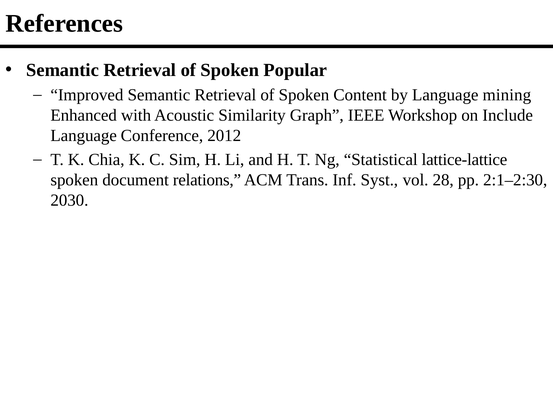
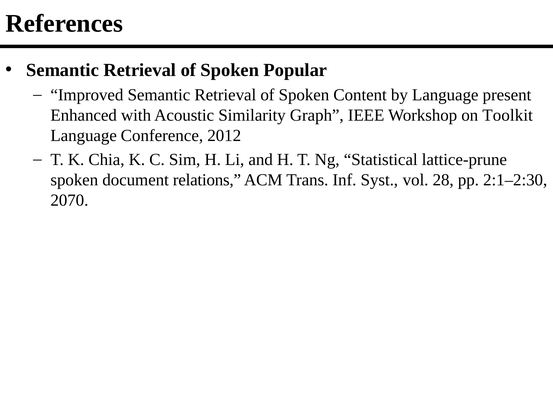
mining: mining -> present
Include: Include -> Toolkit
lattice-lattice: lattice-lattice -> lattice-prune
2030: 2030 -> 2070
